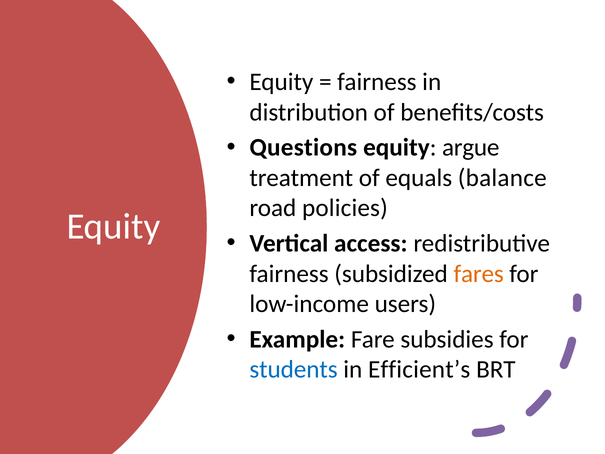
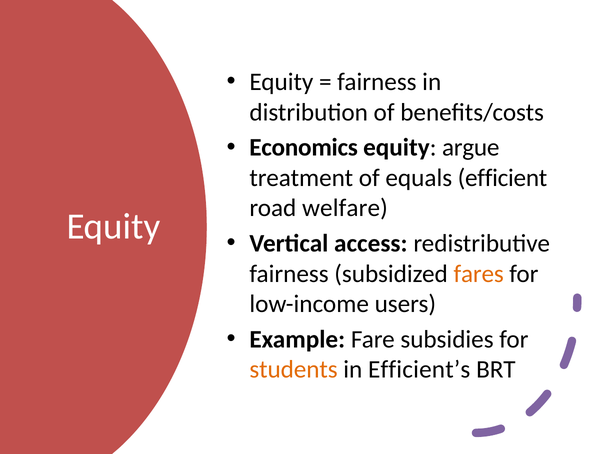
Questions: Questions -> Economics
balance: balance -> efficient
policies: policies -> welfare
students colour: blue -> orange
